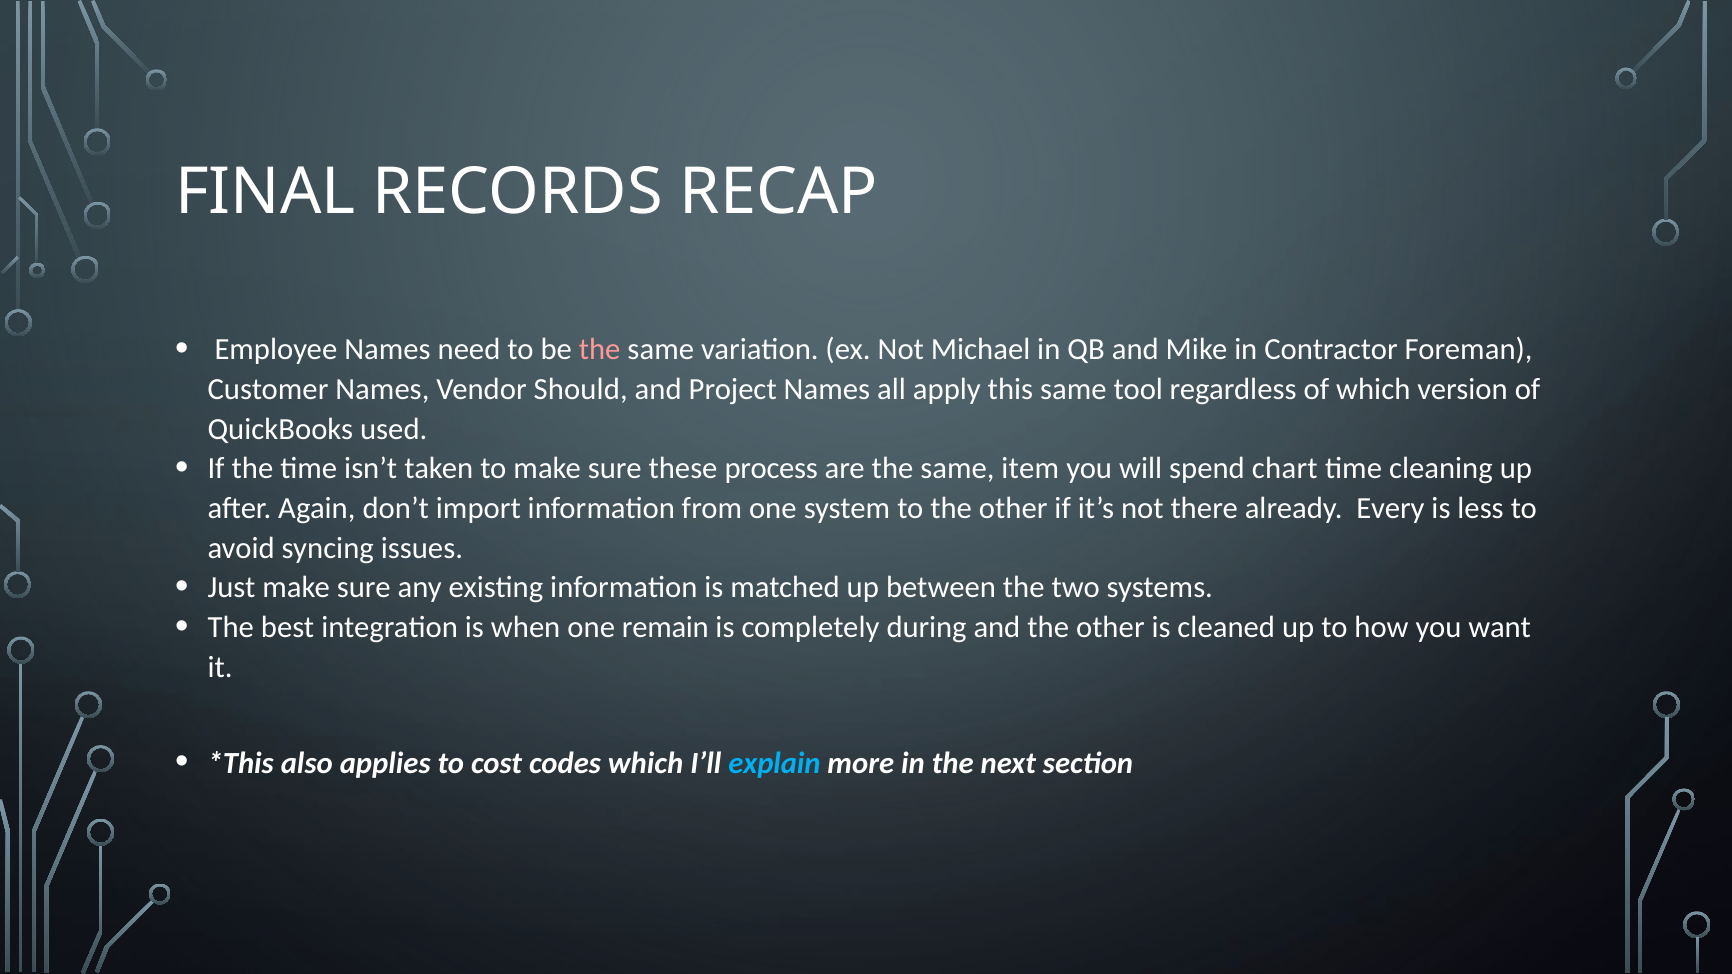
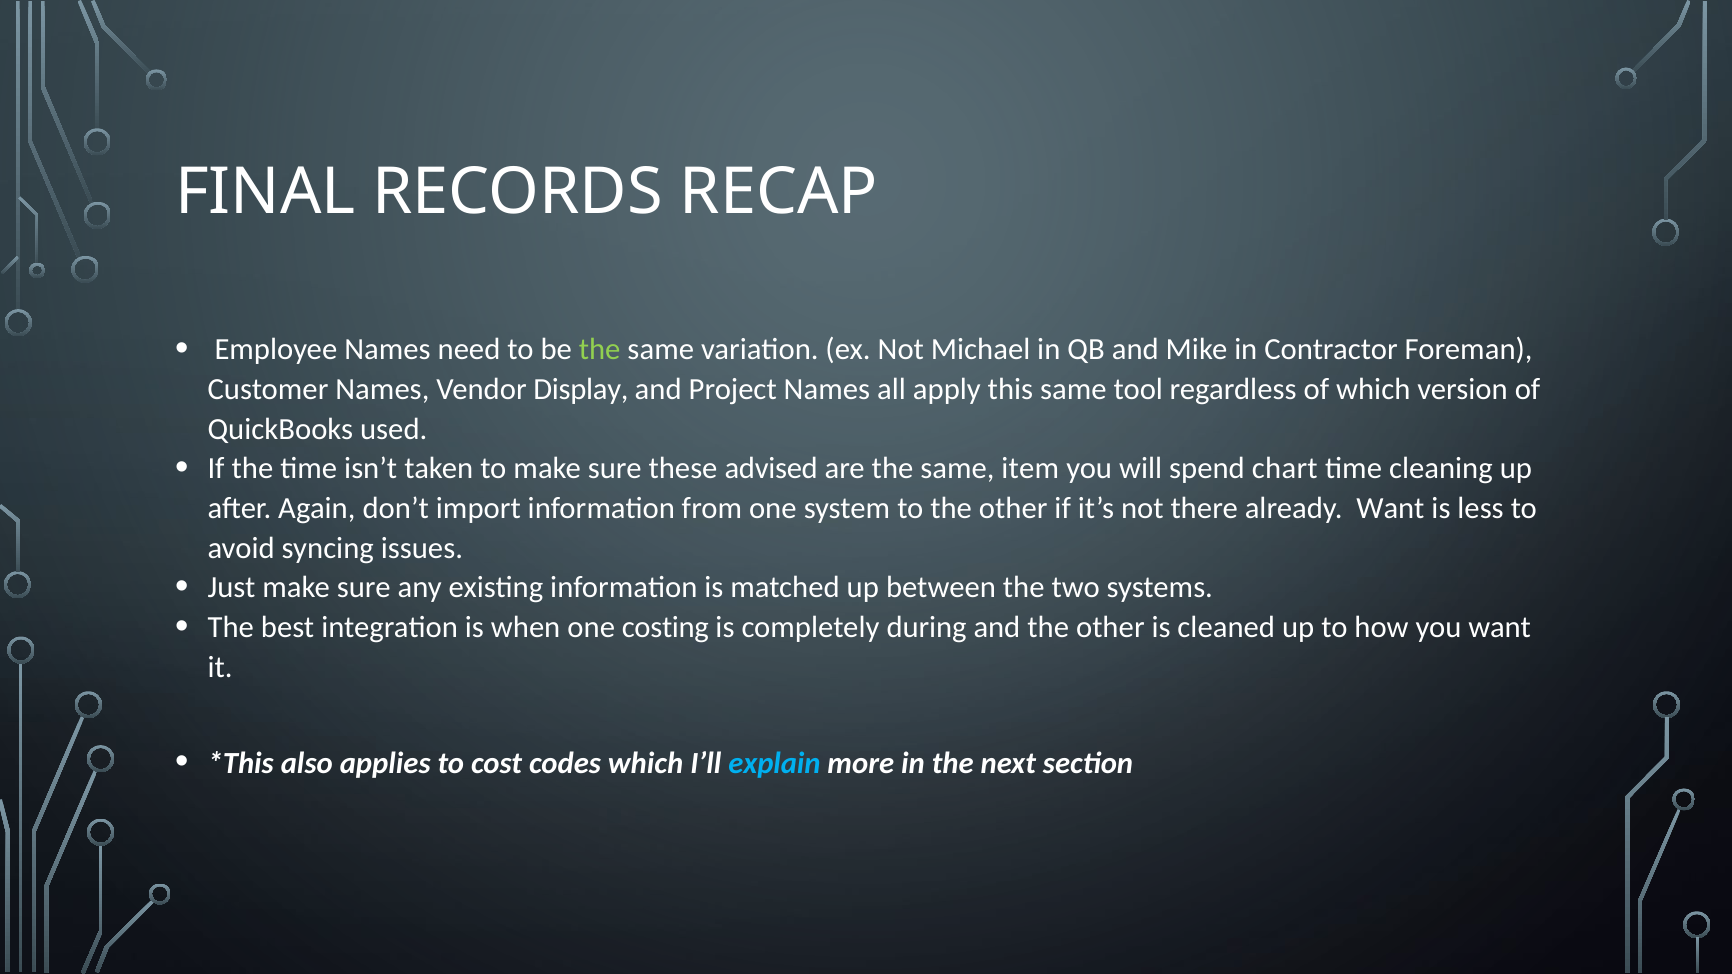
the at (600, 350) colour: pink -> light green
Should: Should -> Display
process: process -> advised
already Every: Every -> Want
remain: remain -> costing
